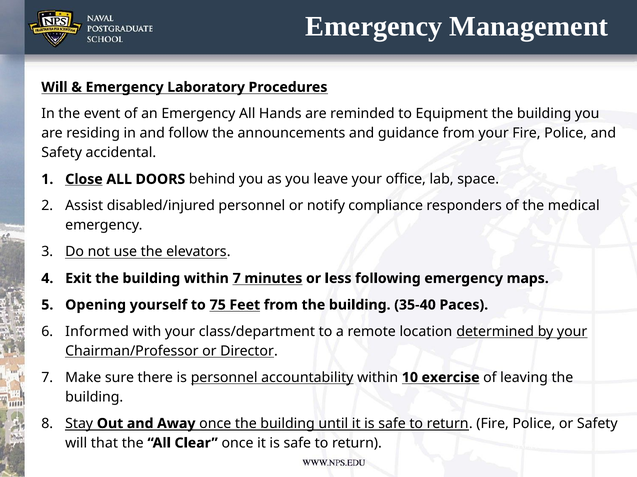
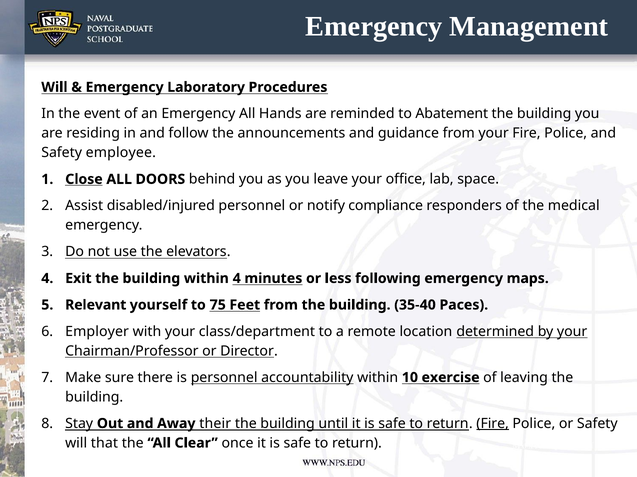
Equipment: Equipment -> Abatement
accidental: accidental -> employee
within 7: 7 -> 4
Opening: Opening -> Relevant
Informed: Informed -> Employer
Away once: once -> their
Fire at (493, 424) underline: none -> present
